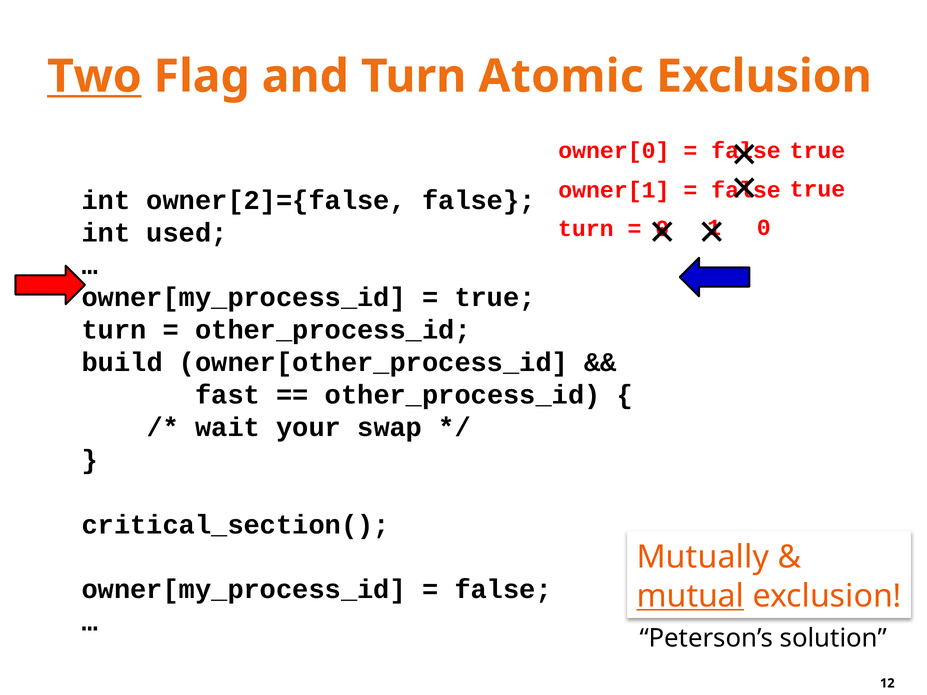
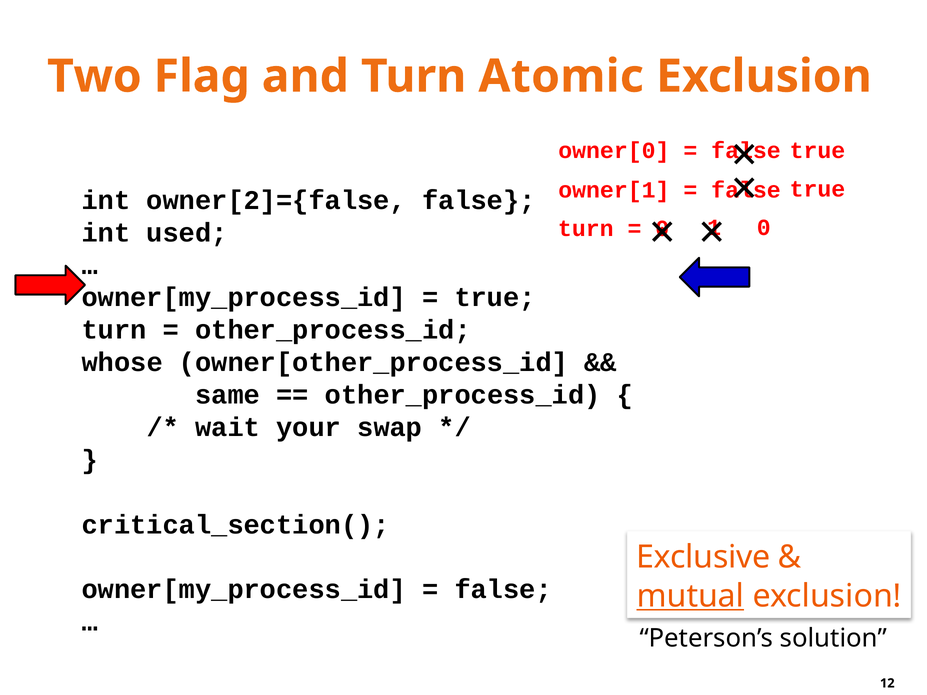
Two underline: present -> none
build: build -> whose
fast: fast -> same
Mutually: Mutually -> Exclusive
